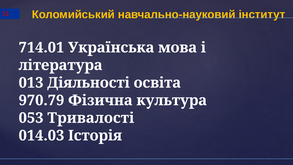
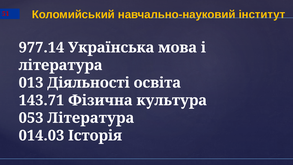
714.01: 714.01 -> 977.14
970.79: 970.79 -> 143.71
053 Тривалості: Тривалості -> Література
